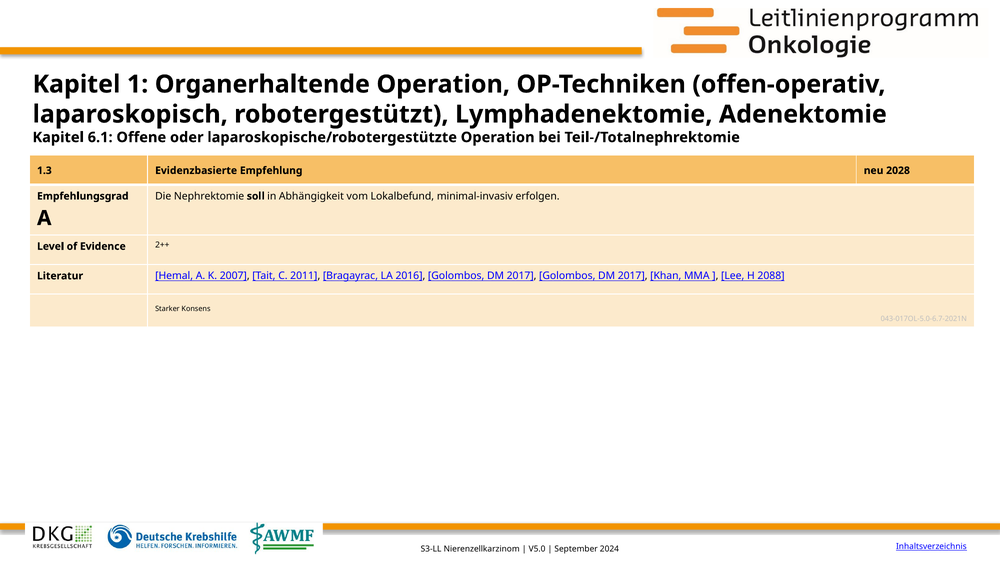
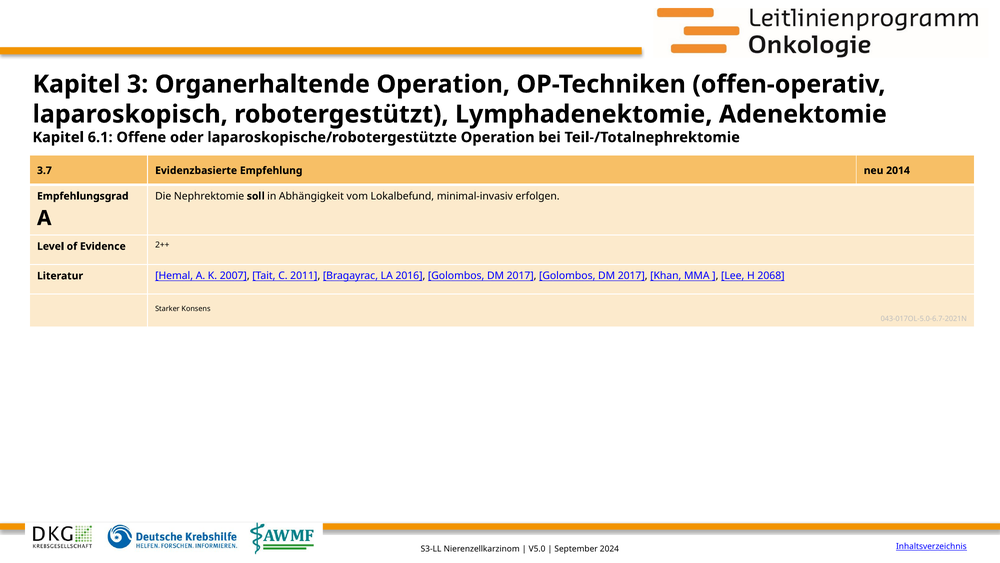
1: 1 -> 3
1.3: 1.3 -> 3.7
2028: 2028 -> 2014
2088: 2088 -> 2068
